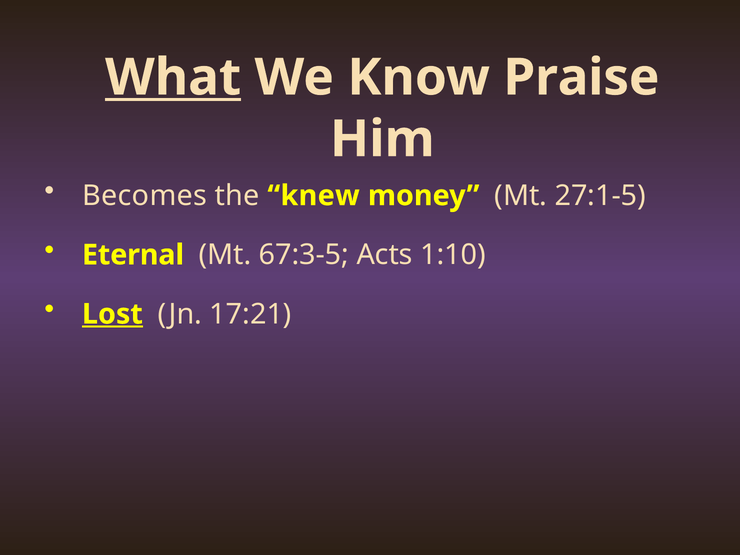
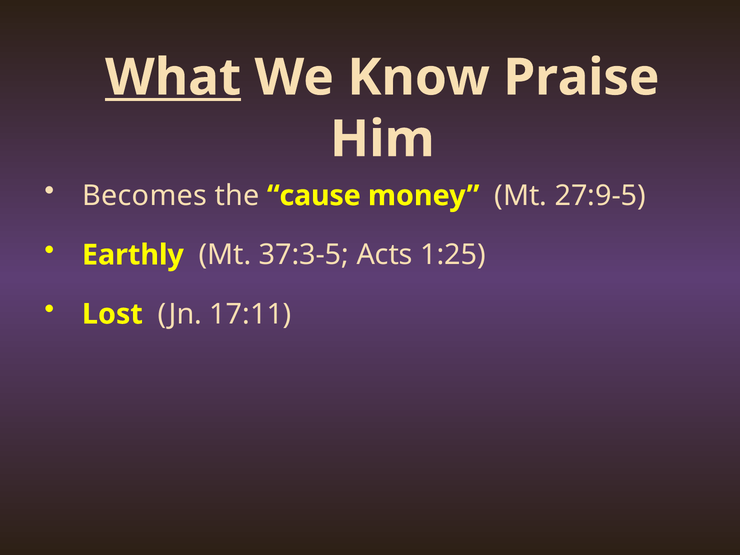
knew: knew -> cause
27:1-5: 27:1-5 -> 27:9-5
Eternal: Eternal -> Earthly
67:3-5: 67:3-5 -> 37:3-5
1:10: 1:10 -> 1:25
Lost underline: present -> none
17:21: 17:21 -> 17:11
